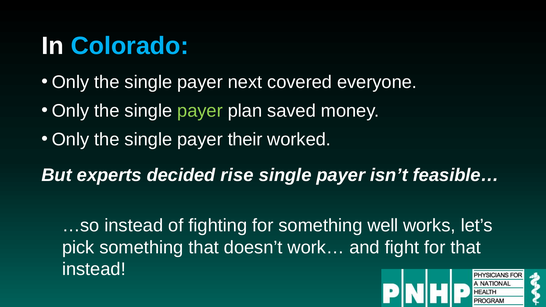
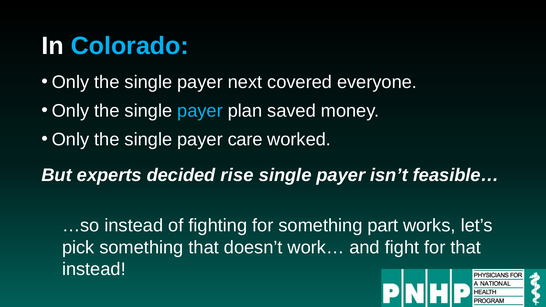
payer at (200, 111) colour: light green -> light blue
their: their -> care
well: well -> part
